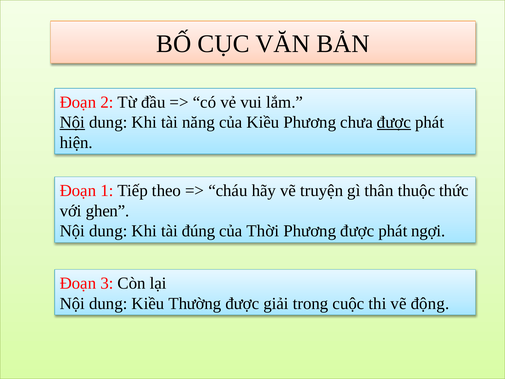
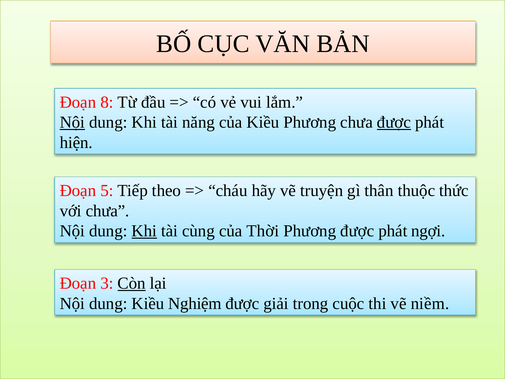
2: 2 -> 8
1: 1 -> 5
với ghen: ghen -> chưa
Khi at (144, 231) underline: none -> present
đúng: đúng -> cùng
Còn underline: none -> present
Thường: Thường -> Nghiệm
động: động -> niềm
